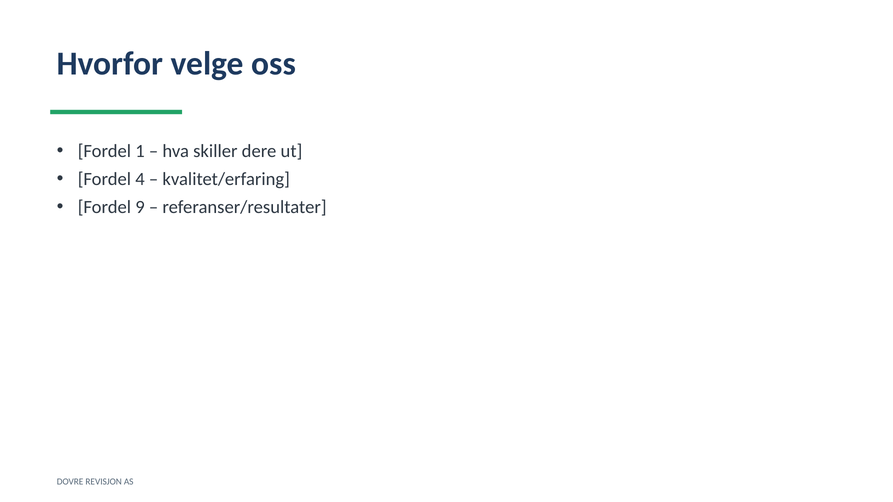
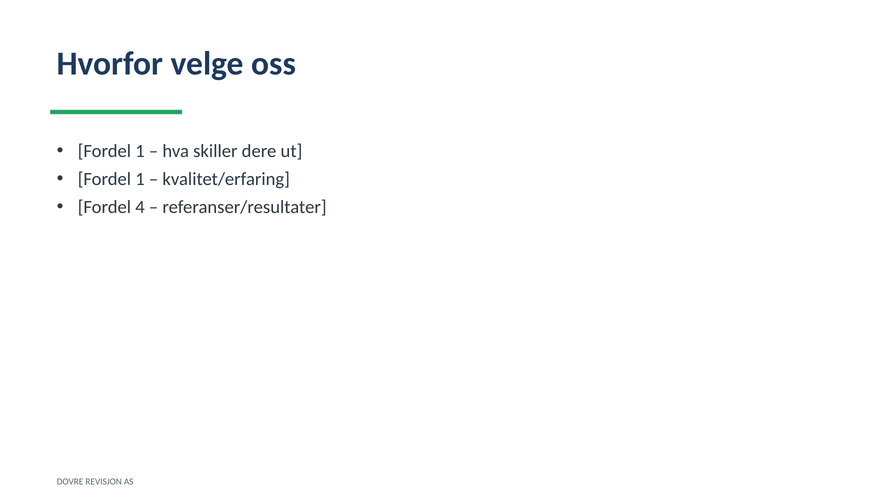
4 at (140, 179): 4 -> 1
9: 9 -> 4
